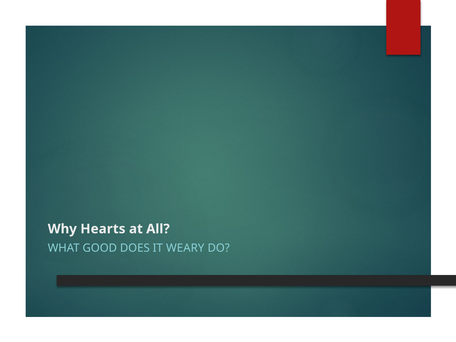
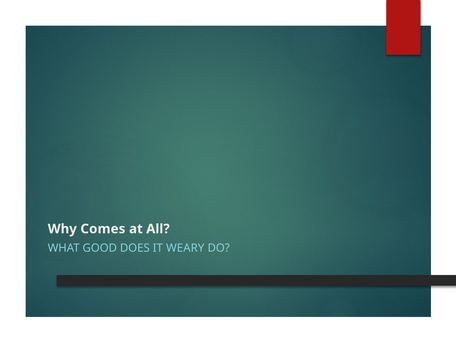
Hearts: Hearts -> Comes
